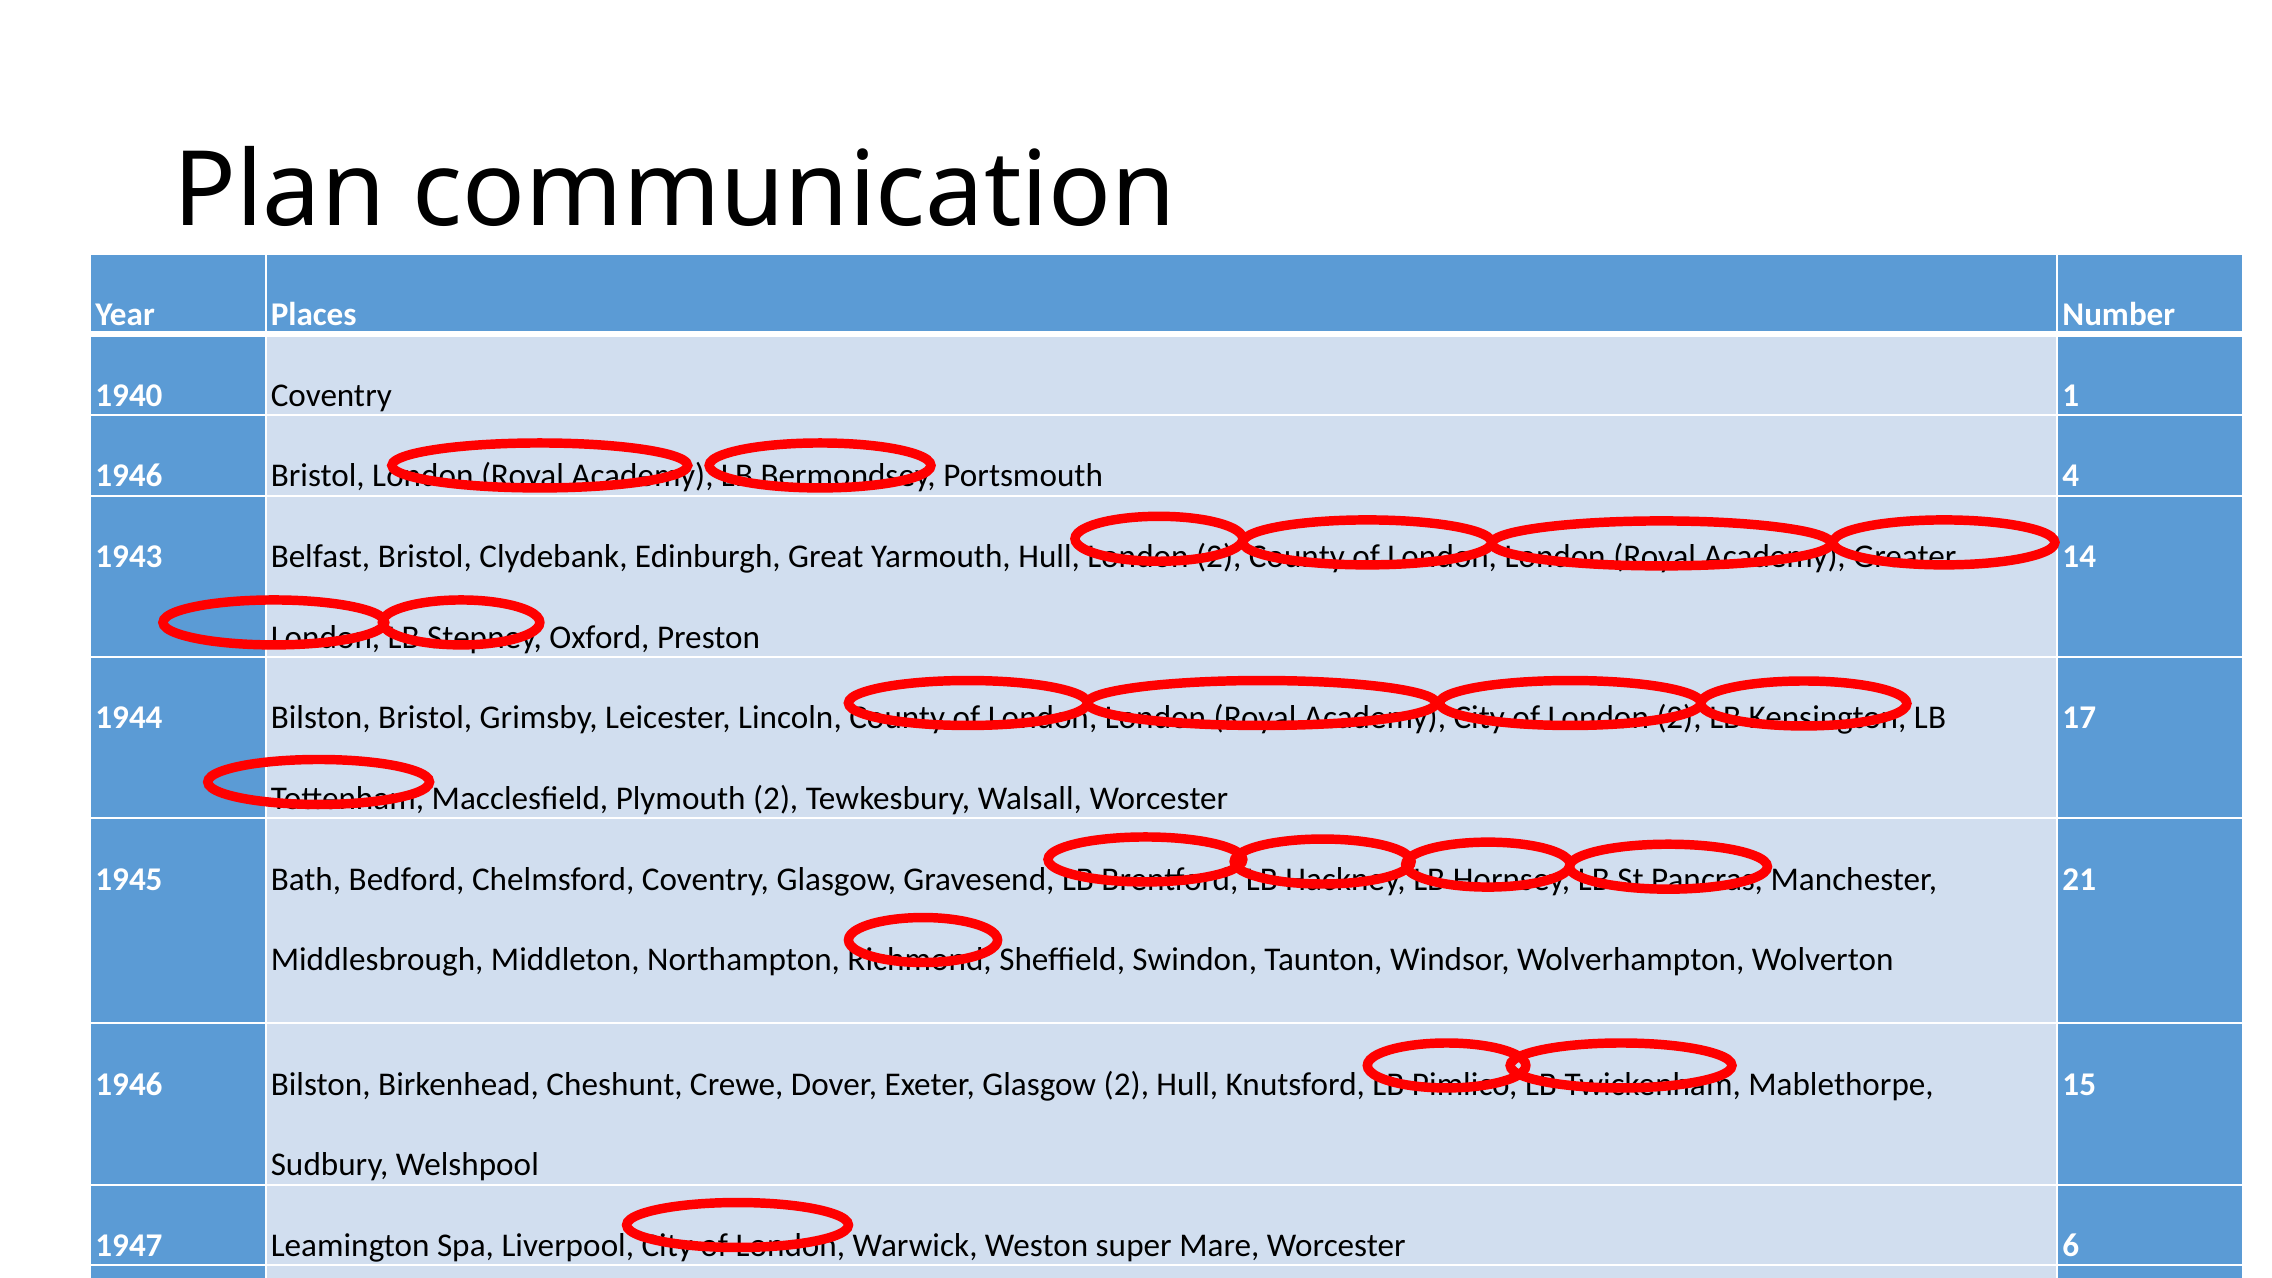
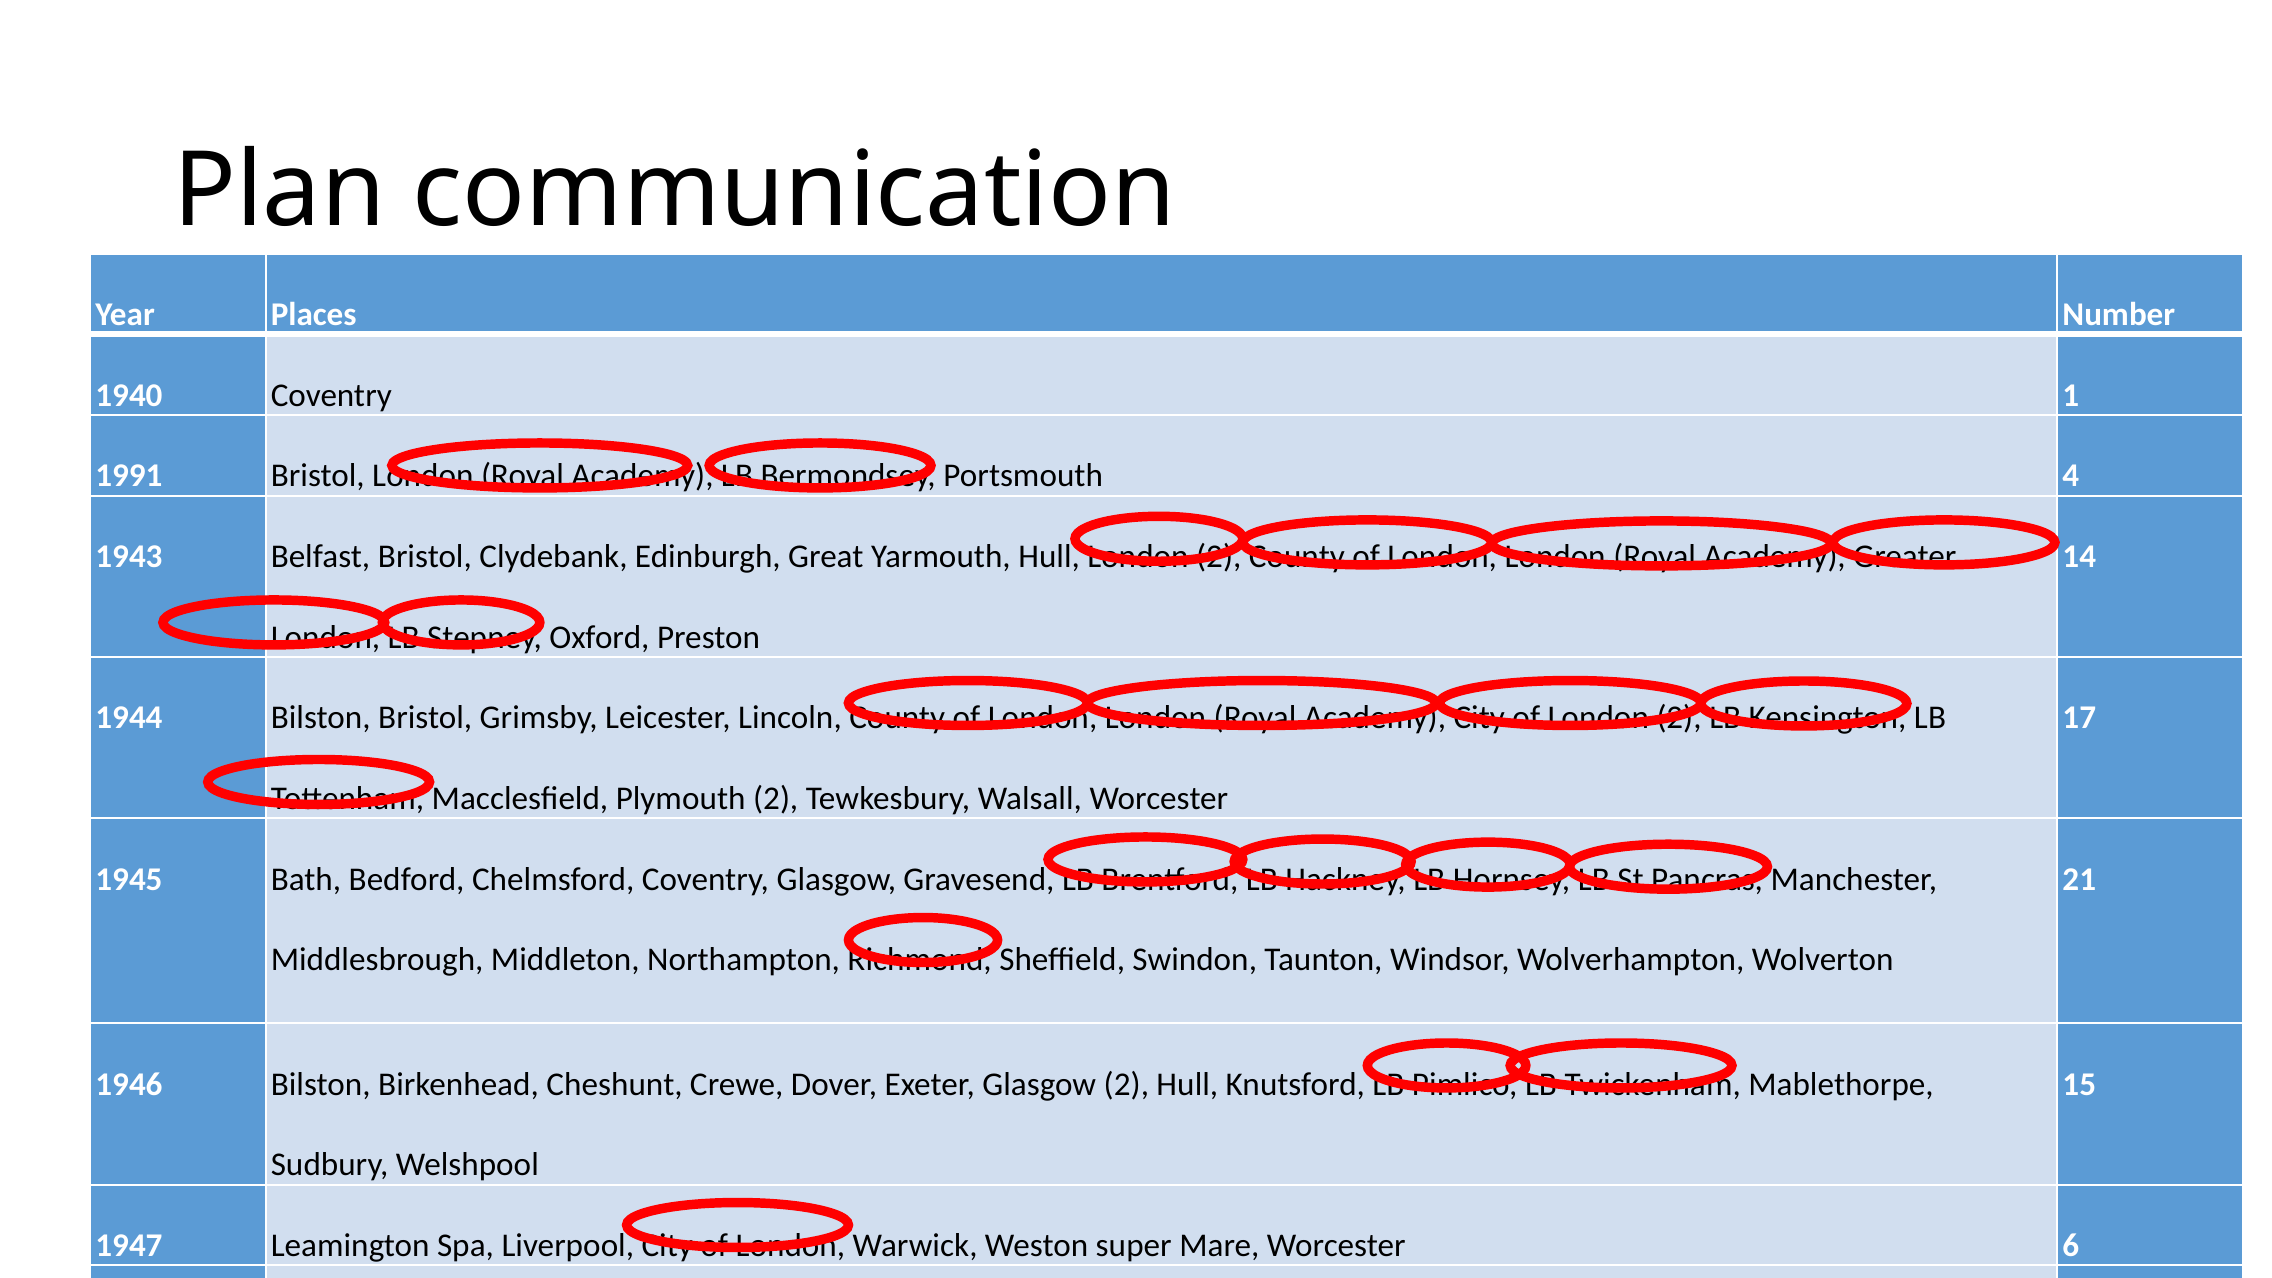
1946 at (129, 476): 1946 -> 1991
